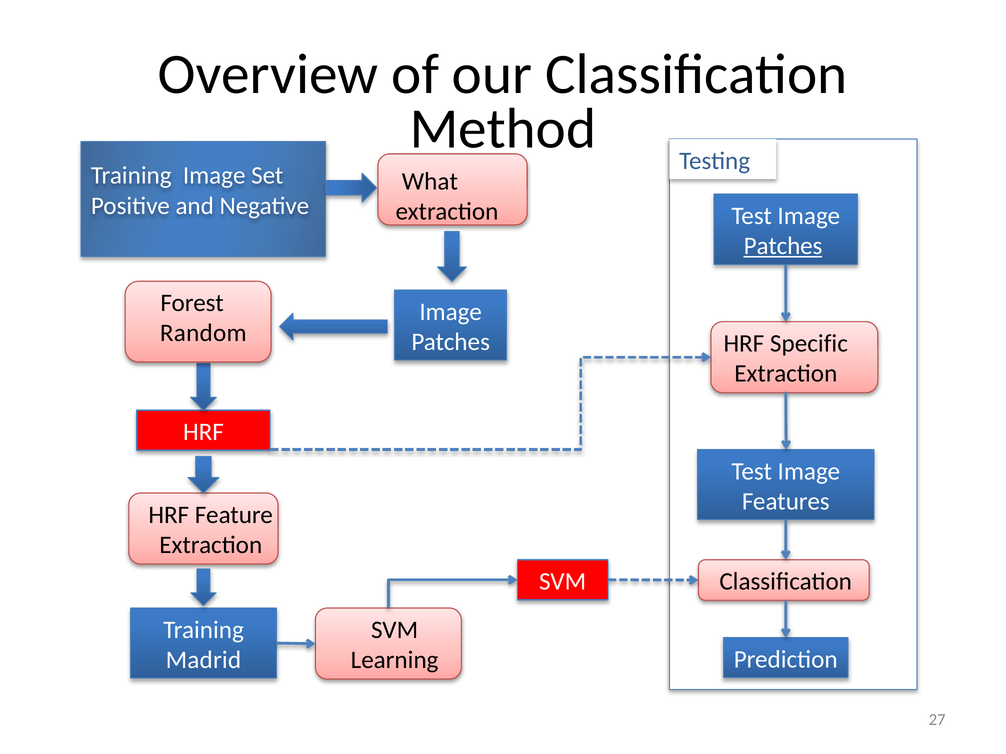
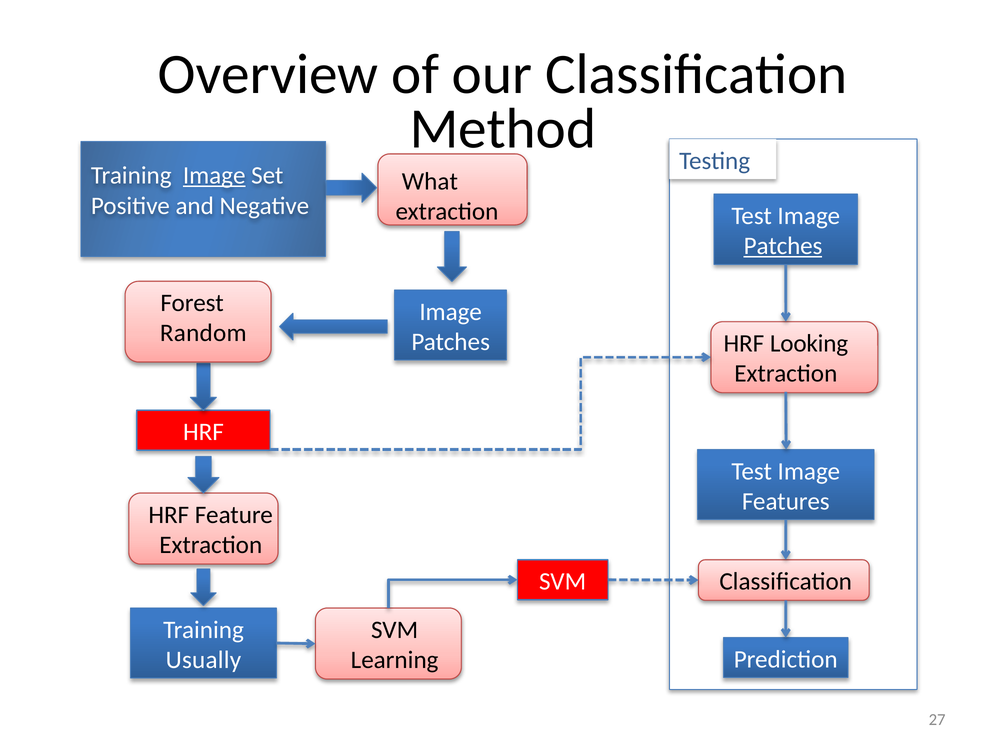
Image at (214, 176) underline: none -> present
Specific: Specific -> Looking
Madrid: Madrid -> Usually
